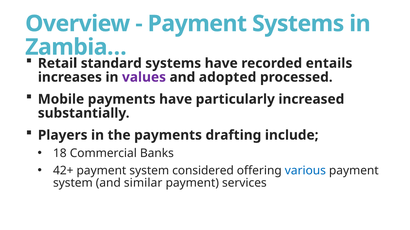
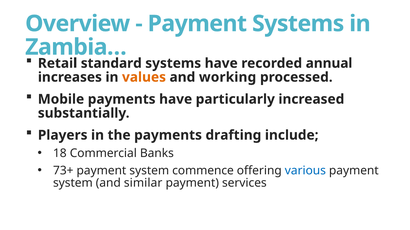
entails: entails -> annual
values colour: purple -> orange
adopted: adopted -> working
42+: 42+ -> 73+
considered: considered -> commence
